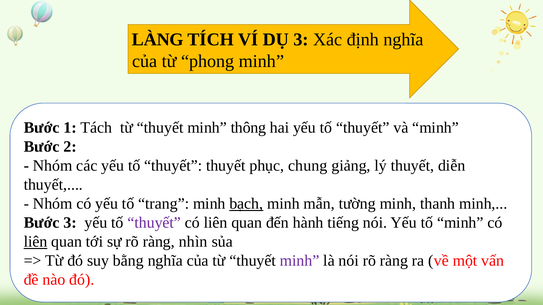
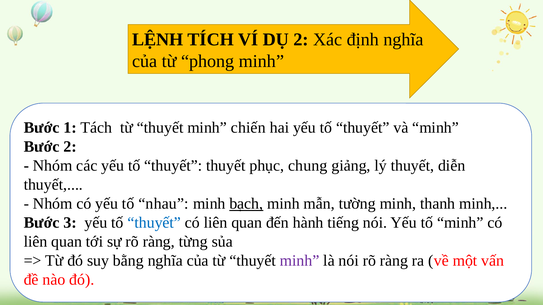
LÀNG: LÀNG -> LỆNH
DỤ 3: 3 -> 2
thông: thông -> chiến
trang: trang -> nhau
thuyết at (154, 223) colour: purple -> blue
liên at (36, 242) underline: present -> none
nhìn: nhìn -> từng
